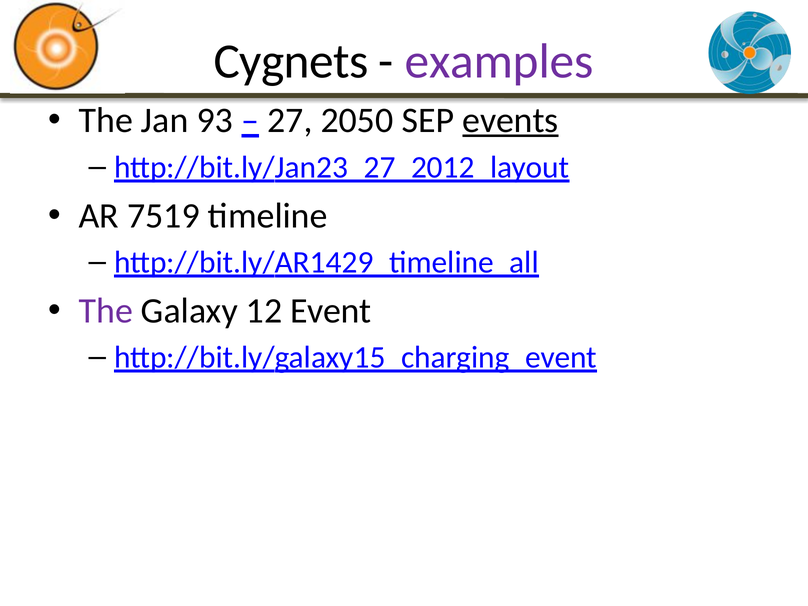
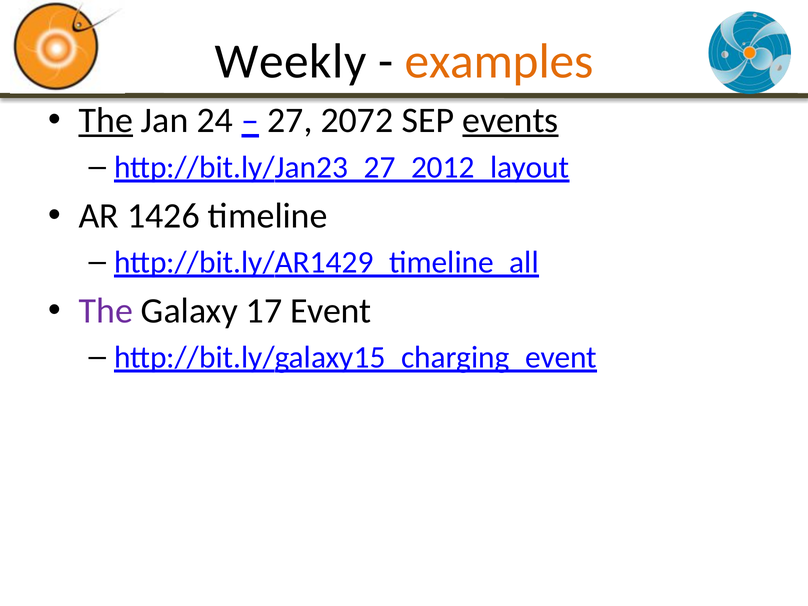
Cygnets: Cygnets -> Weekly
examples colour: purple -> orange
The at (106, 120) underline: none -> present
93: 93 -> 24
2050: 2050 -> 2072
7519: 7519 -> 1426
12: 12 -> 17
